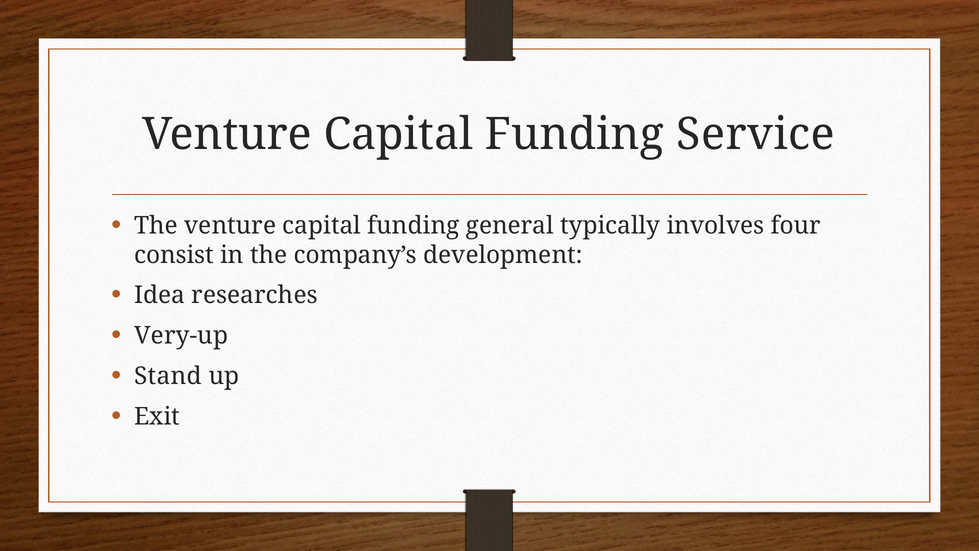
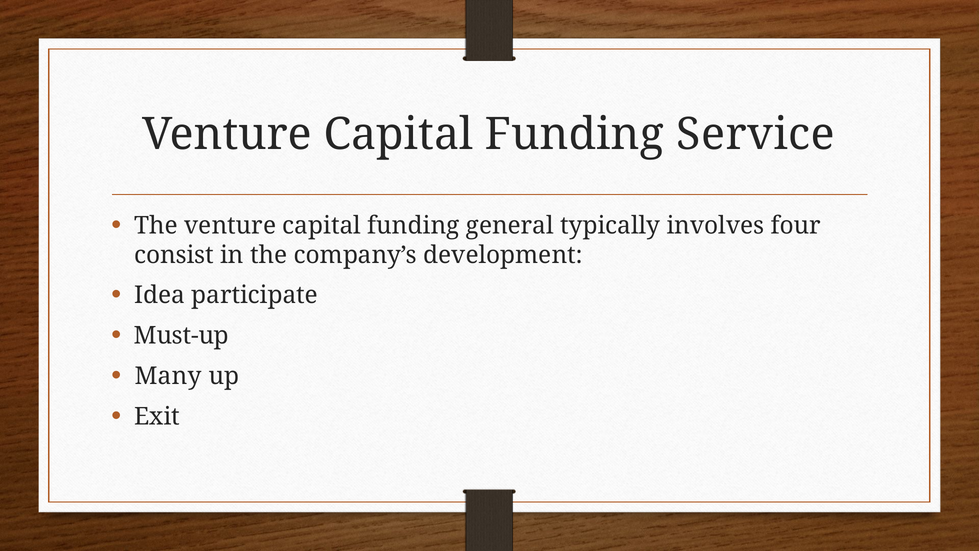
researches: researches -> participate
Very-up: Very-up -> Must-up
Stand: Stand -> Many
